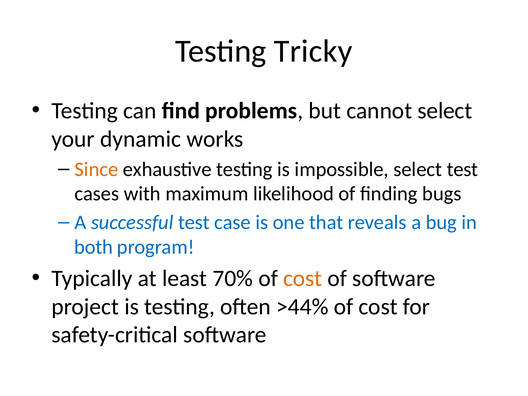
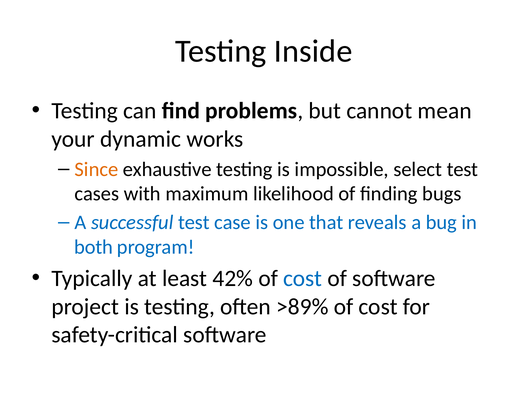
Tricky: Tricky -> Inside
cannot select: select -> mean
70%: 70% -> 42%
cost at (303, 278) colour: orange -> blue
>44%: >44% -> >89%
